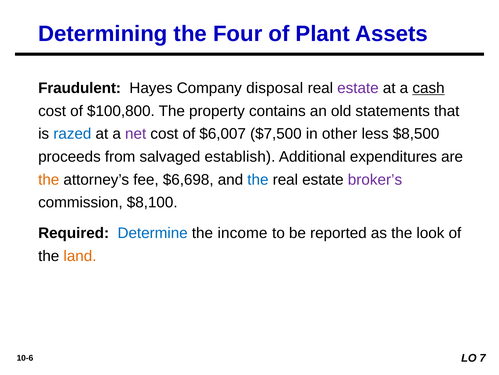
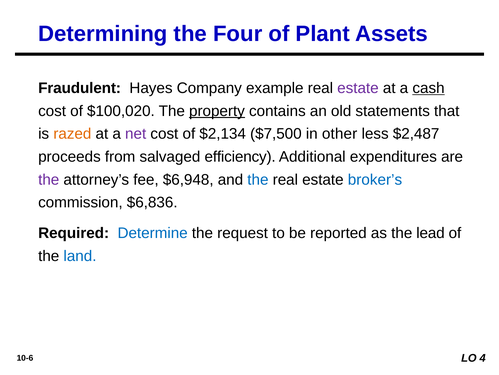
disposal: disposal -> example
$100,800: $100,800 -> $100,020
property underline: none -> present
razed colour: blue -> orange
$6,007: $6,007 -> $2,134
$8,500: $8,500 -> $2,487
establish: establish -> efficiency
the at (49, 179) colour: orange -> purple
$6,698: $6,698 -> $6,948
broker’s colour: purple -> blue
$8,100: $8,100 -> $6,836
income: income -> request
look: look -> lead
land colour: orange -> blue
7: 7 -> 4
